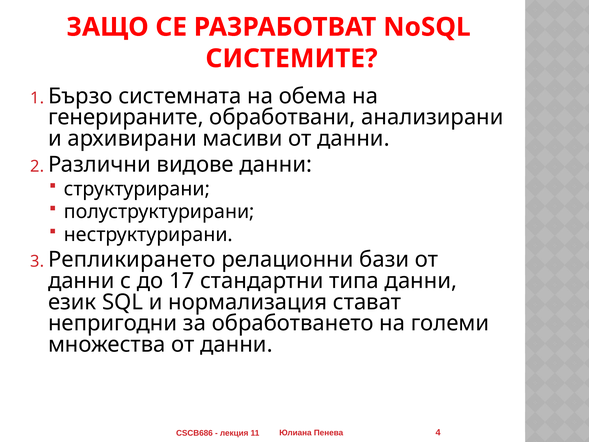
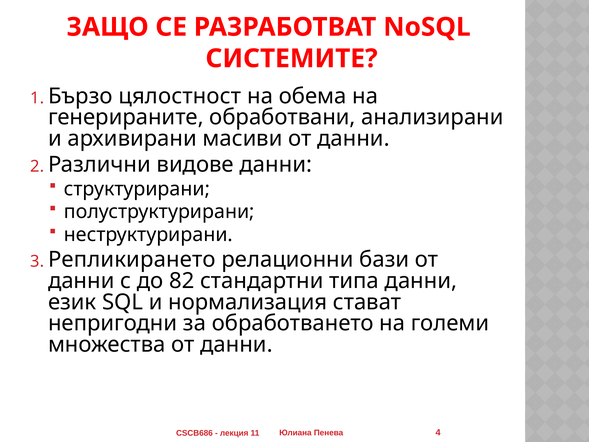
системната: системната -> цялостност
17: 17 -> 82
